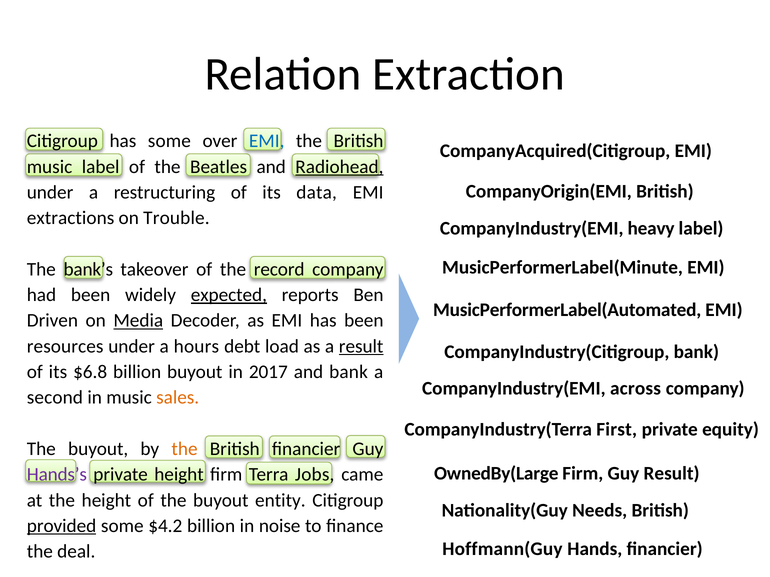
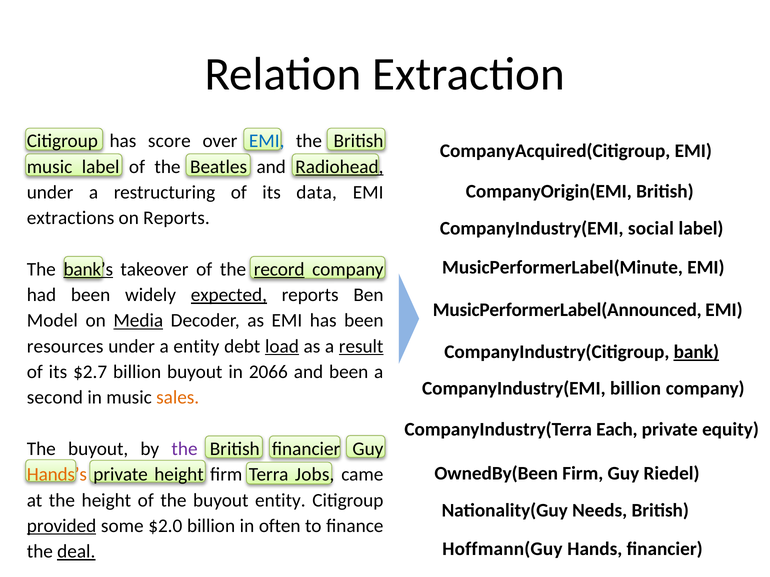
has some: some -> score
on Trouble: Trouble -> Reports
heavy: heavy -> social
bank’s underline: none -> present
record underline: none -> present
MusicPerformerLabel(Automated: MusicPerformerLabel(Automated -> MusicPerformerLabel(Announced
Driven: Driven -> Model
a hours: hours -> entity
load underline: none -> present
bank at (696, 352) underline: none -> present
$6.8: $6.8 -> $2.7
2017: 2017 -> 2066
and bank: bank -> been
CompanyIndustry(EMI across: across -> billion
First: First -> Each
the at (185, 449) colour: orange -> purple
OwnedBy(Large: OwnedBy(Large -> OwnedBy(Been
Guy Result: Result -> Riedel
Hands’s colour: purple -> orange
$4.2: $4.2 -> $2.0
noise: noise -> often
deal underline: none -> present
